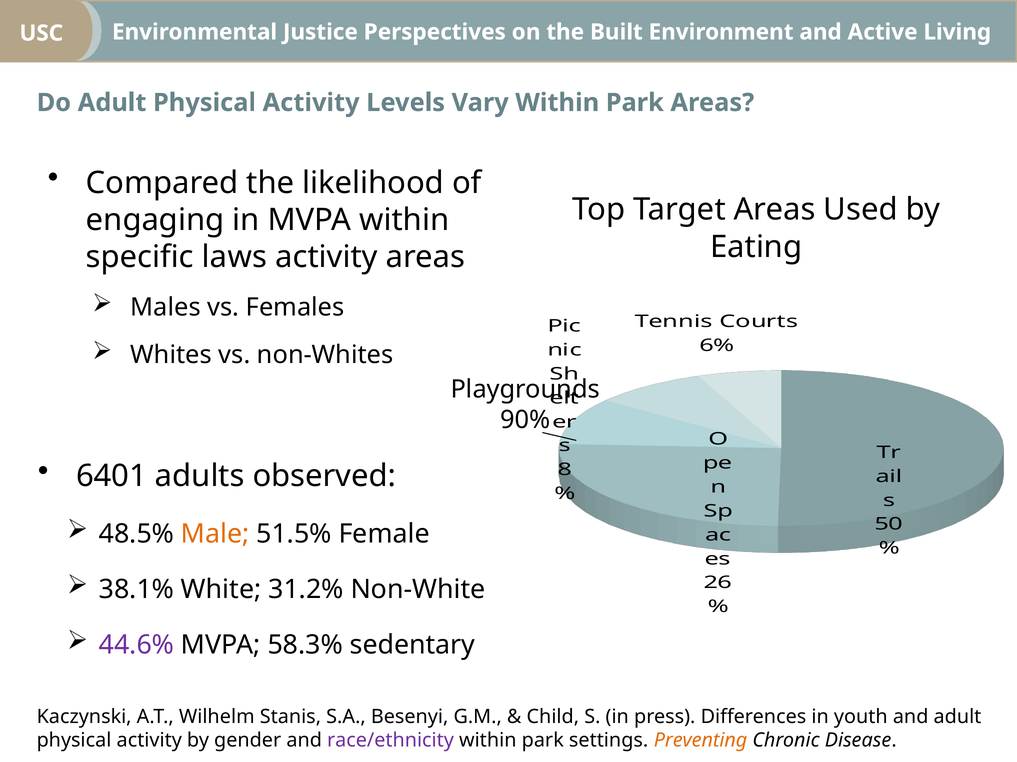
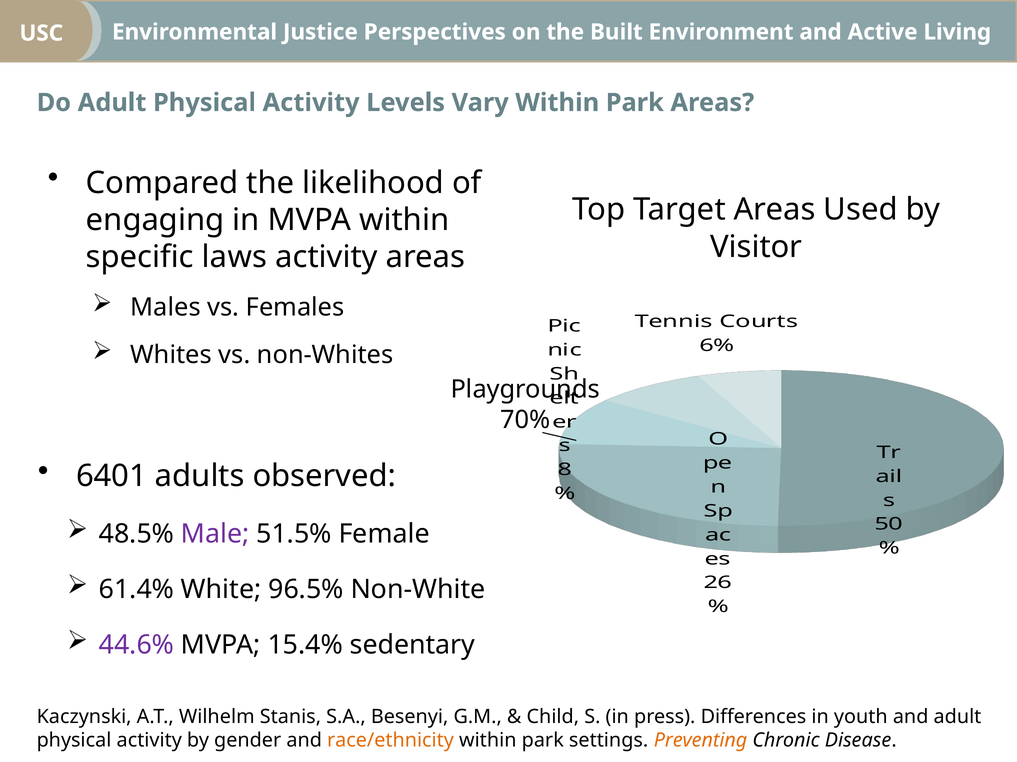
Eating: Eating -> Visitor
90%: 90% -> 70%
Male colour: orange -> purple
38.1%: 38.1% -> 61.4%
31.2%: 31.2% -> 96.5%
58.3%: 58.3% -> 15.4%
race/ethnicity colour: purple -> orange
